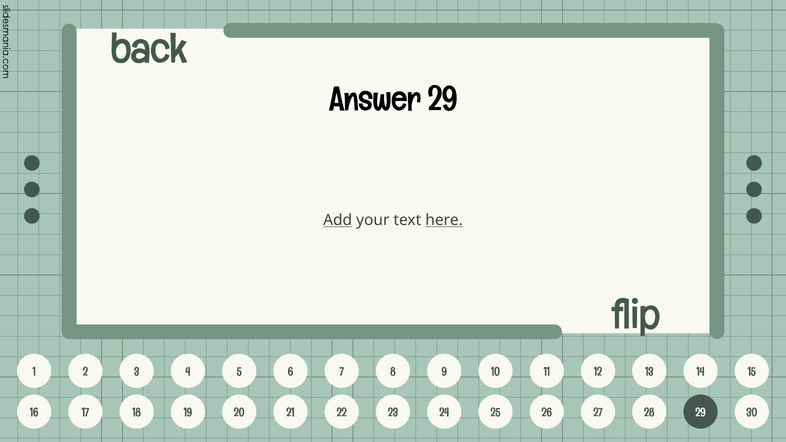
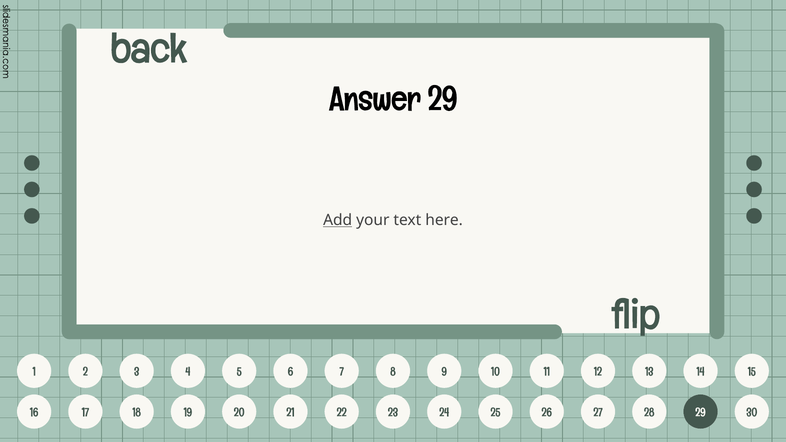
here underline: present -> none
